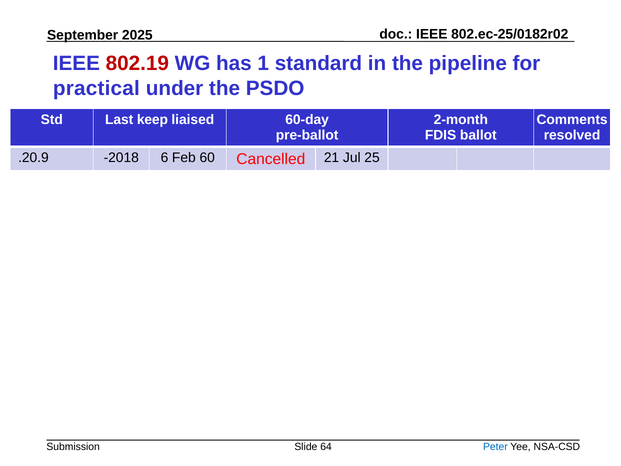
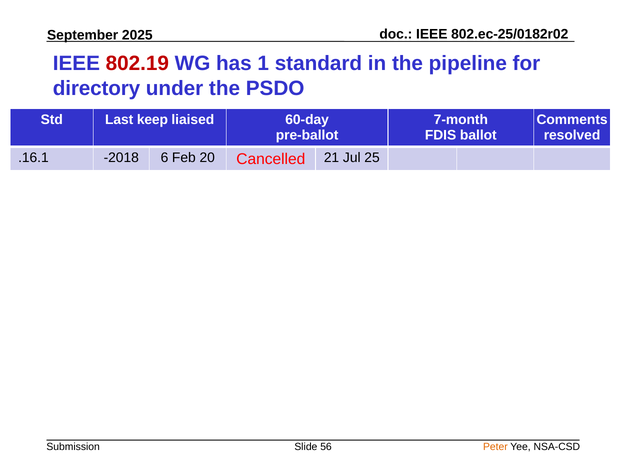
practical: practical -> directory
2-month: 2-month -> 7-month
.20.9: .20.9 -> .16.1
60: 60 -> 20
64: 64 -> 56
Peter colour: blue -> orange
